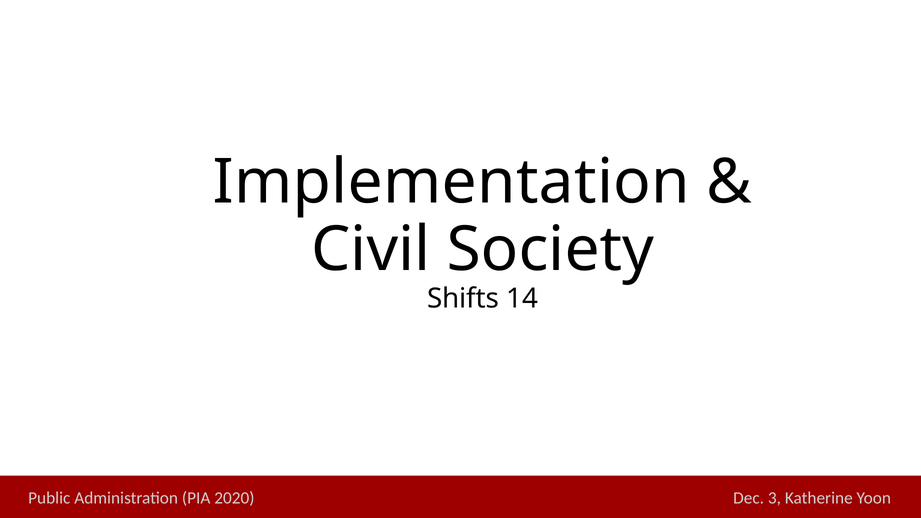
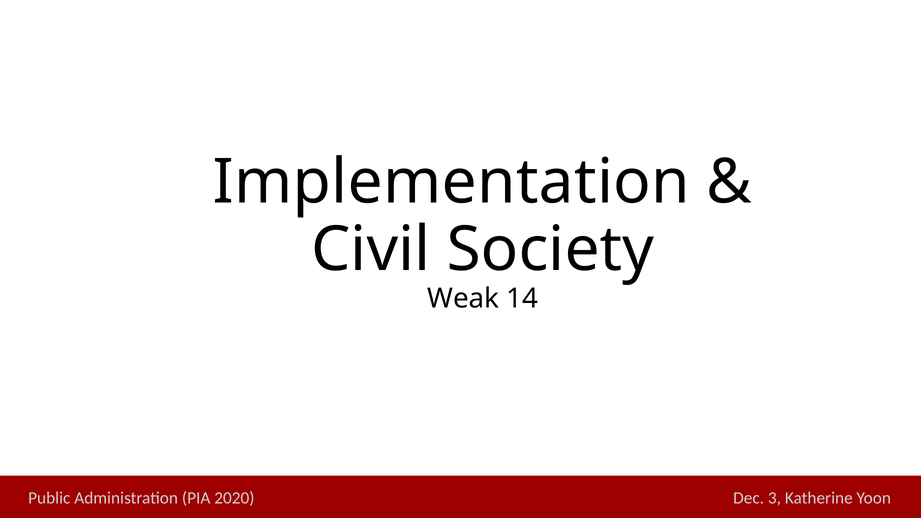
Shifts: Shifts -> Weak
